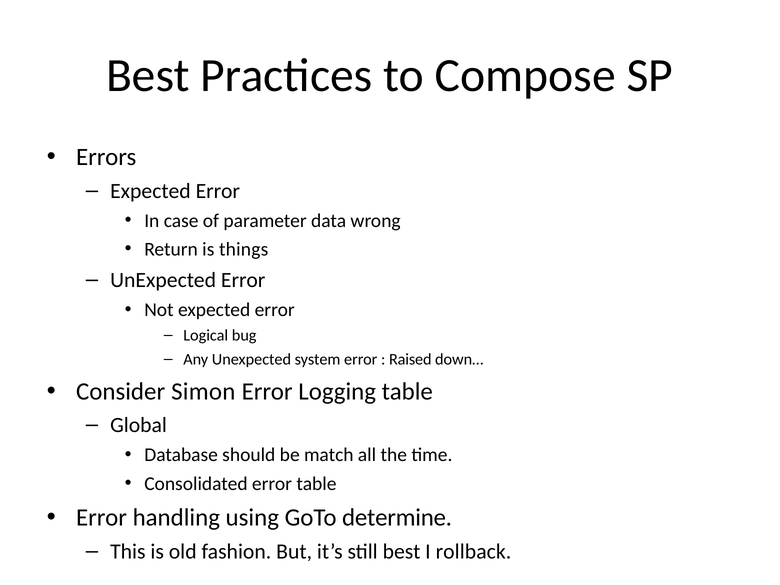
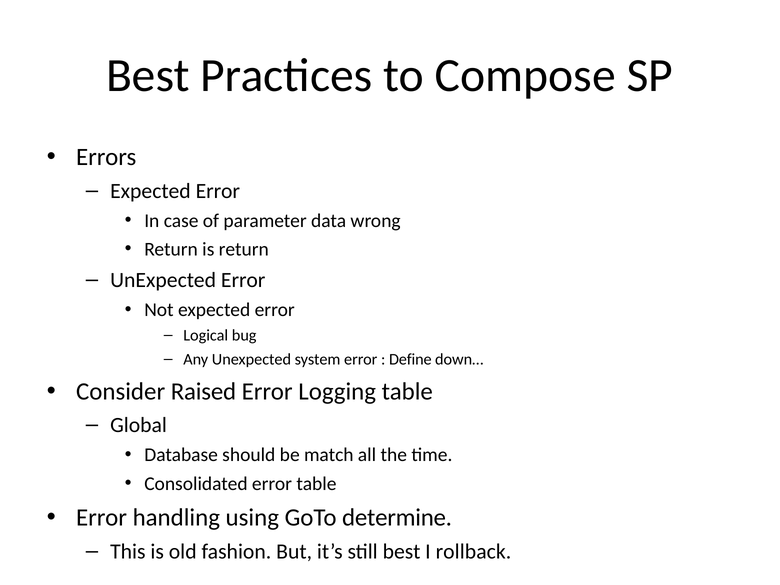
is things: things -> return
Raised: Raised -> Define
Simon: Simon -> Raised
